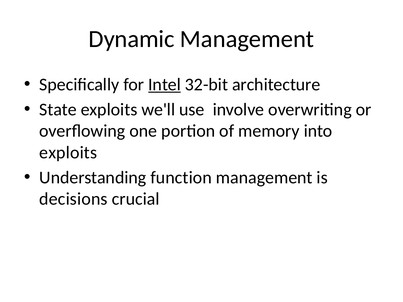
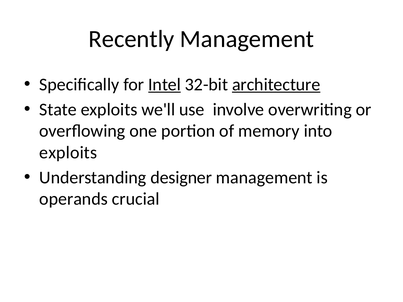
Dynamic: Dynamic -> Recently
architecture underline: none -> present
function: function -> designer
decisions: decisions -> operands
